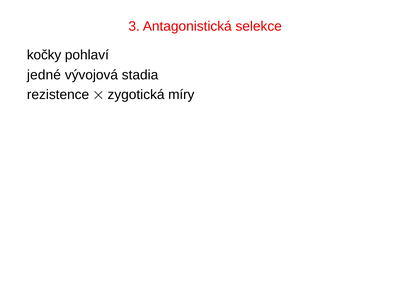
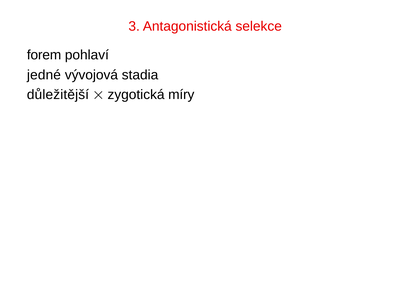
kočky: kočky -> forem
rezistence: rezistence -> důležitější
